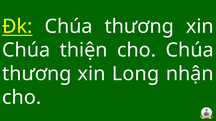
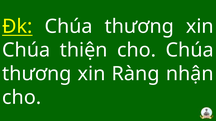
Long: Long -> Ràng
